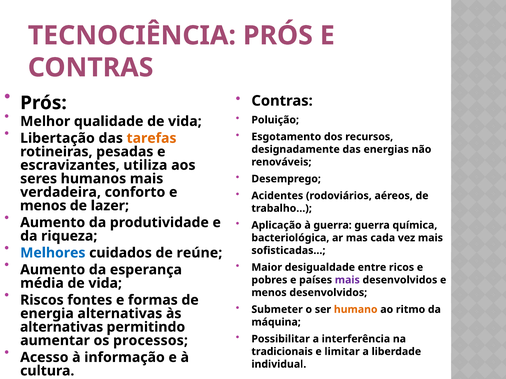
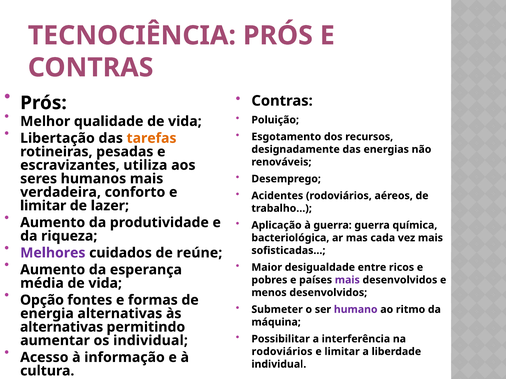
menos at (43, 206): menos -> limitar
Melhores colour: blue -> purple
Riscos: Riscos -> Opção
humano colour: orange -> purple
os processos: processos -> individual
tradicionais at (282, 352): tradicionais -> rodoviários
